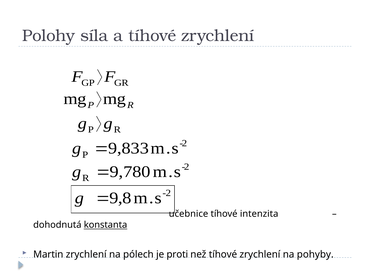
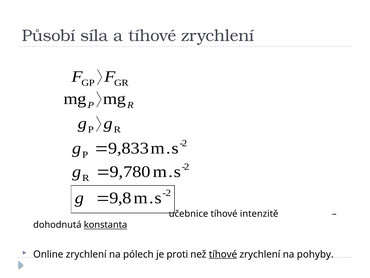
Polohy: Polohy -> Působí
intenzita: intenzita -> intenzitě
Martin: Martin -> Online
tíhové at (223, 254) underline: none -> present
